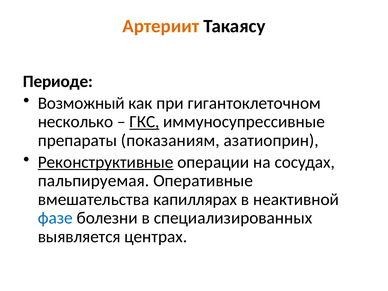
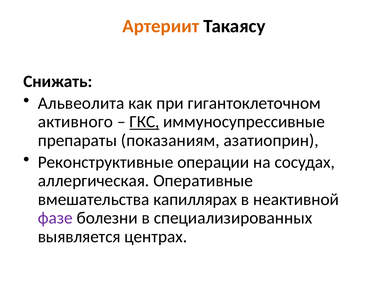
Периоде: Периоде -> Снижать
Возможный: Возможный -> Альвеолита
несколько: несколько -> активного
Реконструктивные underline: present -> none
пальпируемая: пальпируемая -> аллергическая
фазе colour: blue -> purple
